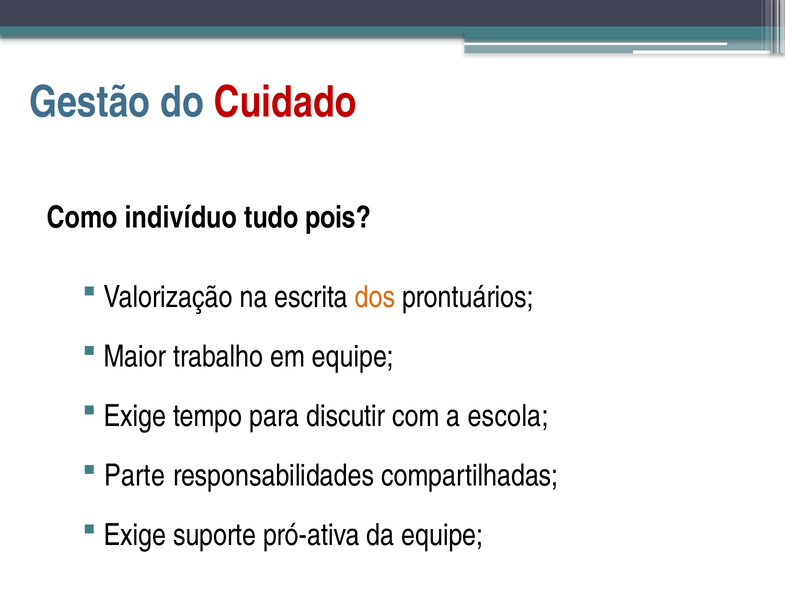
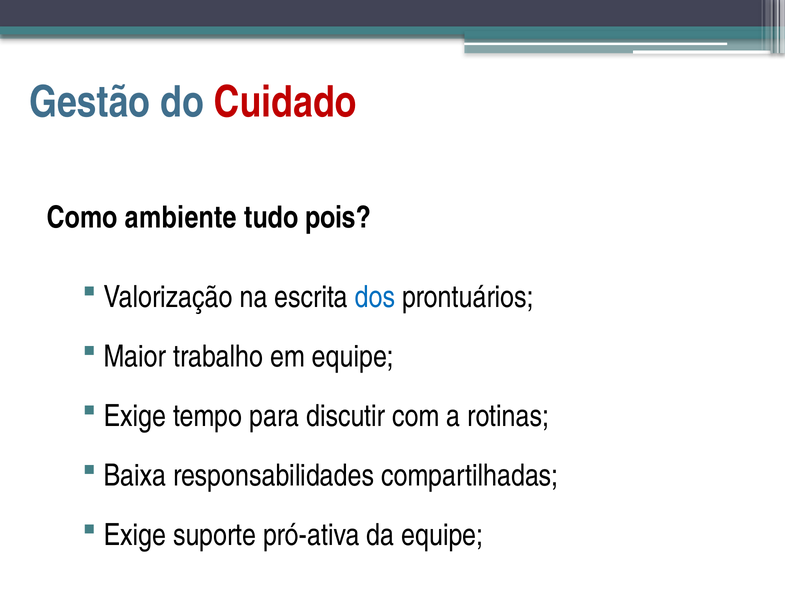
indivíduo: indivíduo -> ambiente
dos colour: orange -> blue
escola: escola -> rotinas
Parte: Parte -> Baixa
